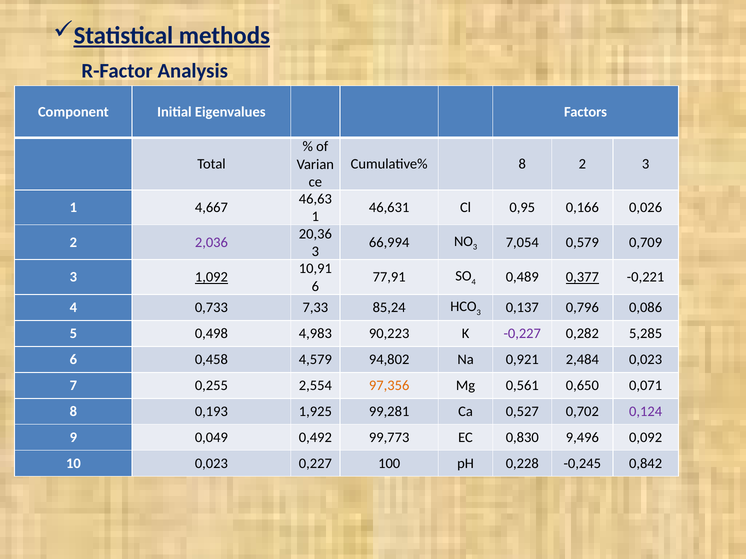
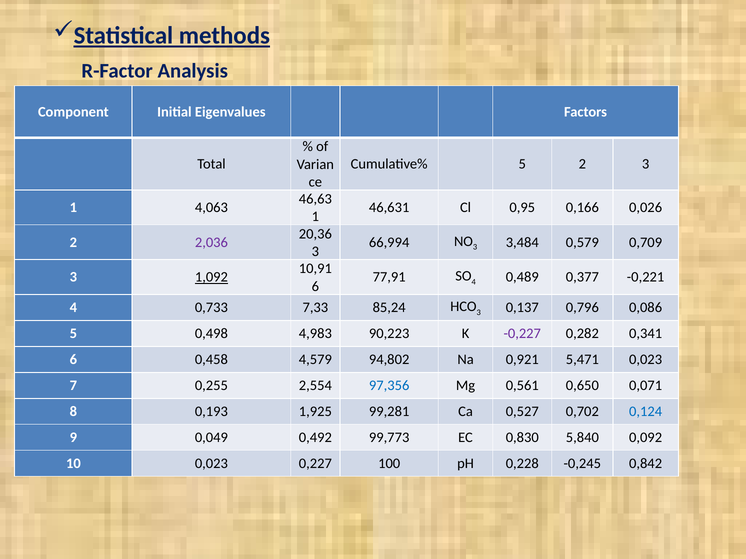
Cumulative% 8: 8 -> 5
4,667: 4,667 -> 4,063
7,054: 7,054 -> 3,484
0,377 underline: present -> none
5,285: 5,285 -> 0,341
2,484: 2,484 -> 5,471
97,356 colour: orange -> blue
0,124 colour: purple -> blue
9,496: 9,496 -> 5,840
